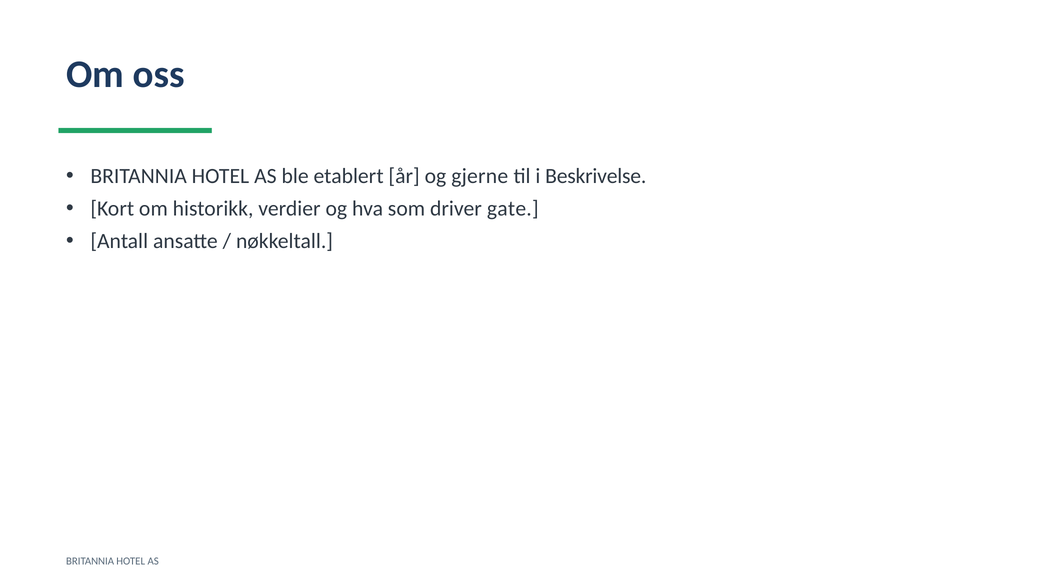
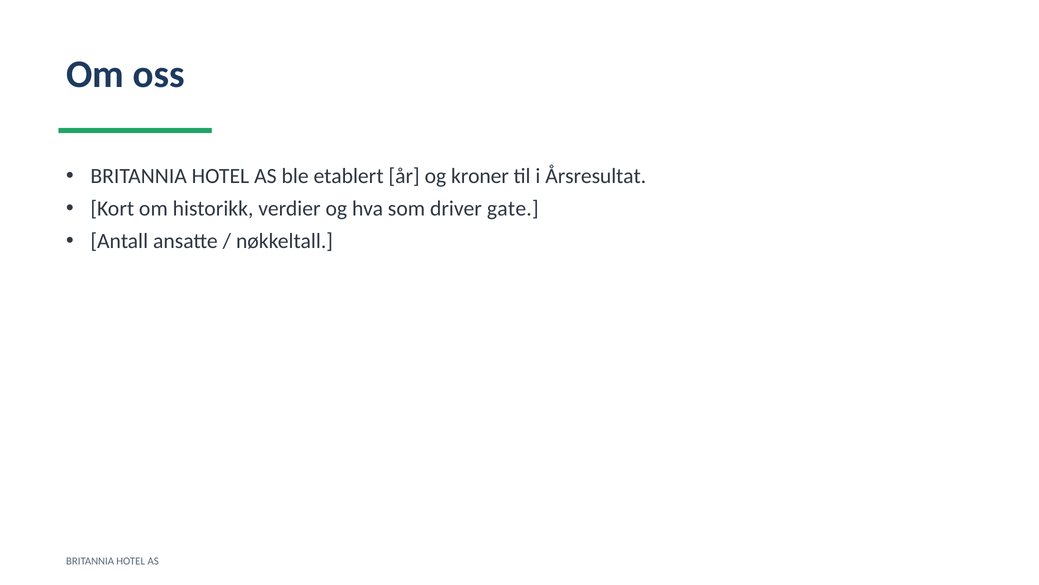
gjerne: gjerne -> kroner
Beskrivelse: Beskrivelse -> Årsresultat
